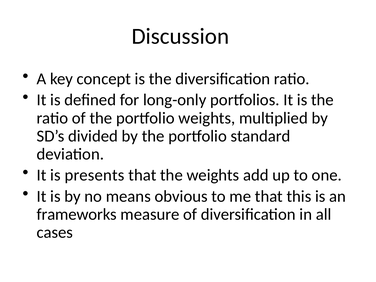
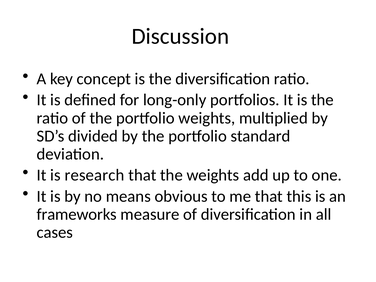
presents: presents -> research
